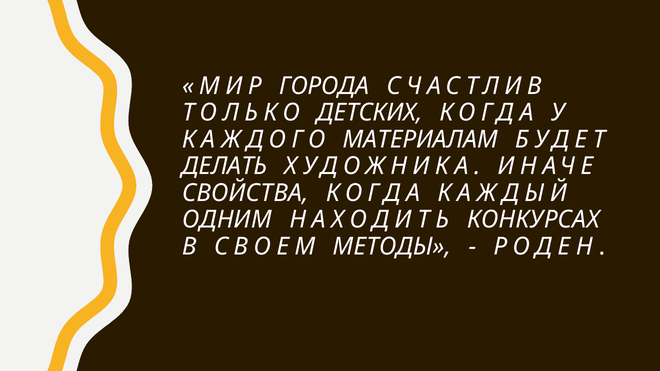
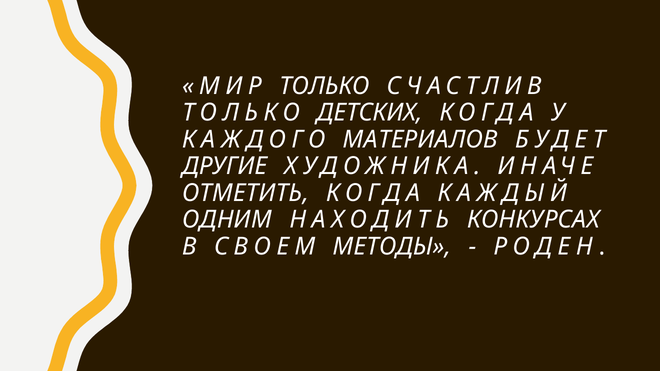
МИР ГОРОДА: ГОРОДА -> ТОЛЬКО
МАТЕРИАЛАМ: МАТЕРИАЛАМ -> МАТЕРИАЛОВ
ДЕЛАТЬ: ДЕЛАТЬ -> ДРУГИЕ
СВОЙСТВА: СВОЙСТВА -> ОТМЕТИТЬ
